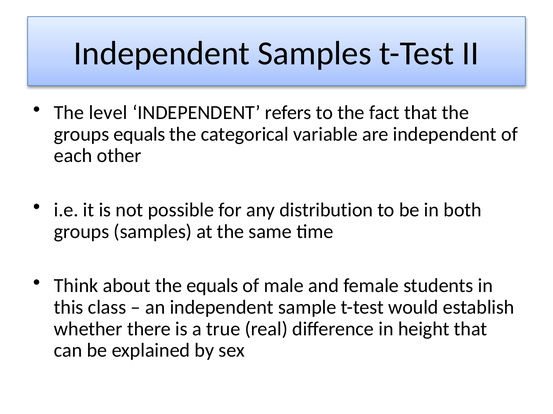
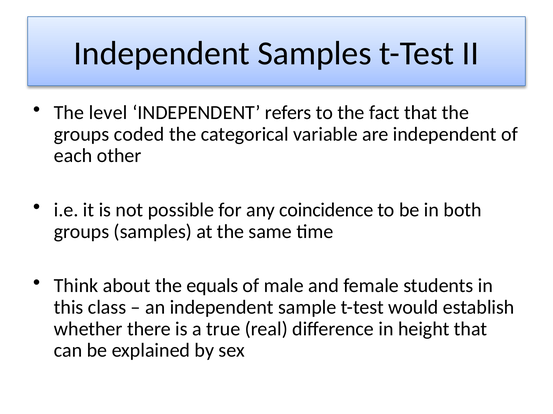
groups equals: equals -> coded
distribution: distribution -> coincidence
